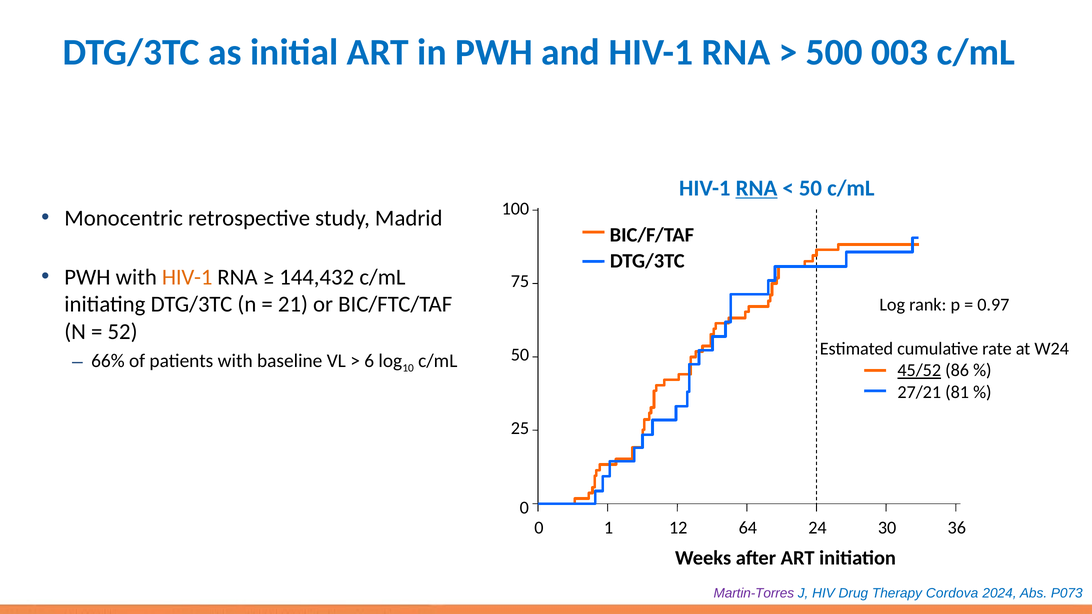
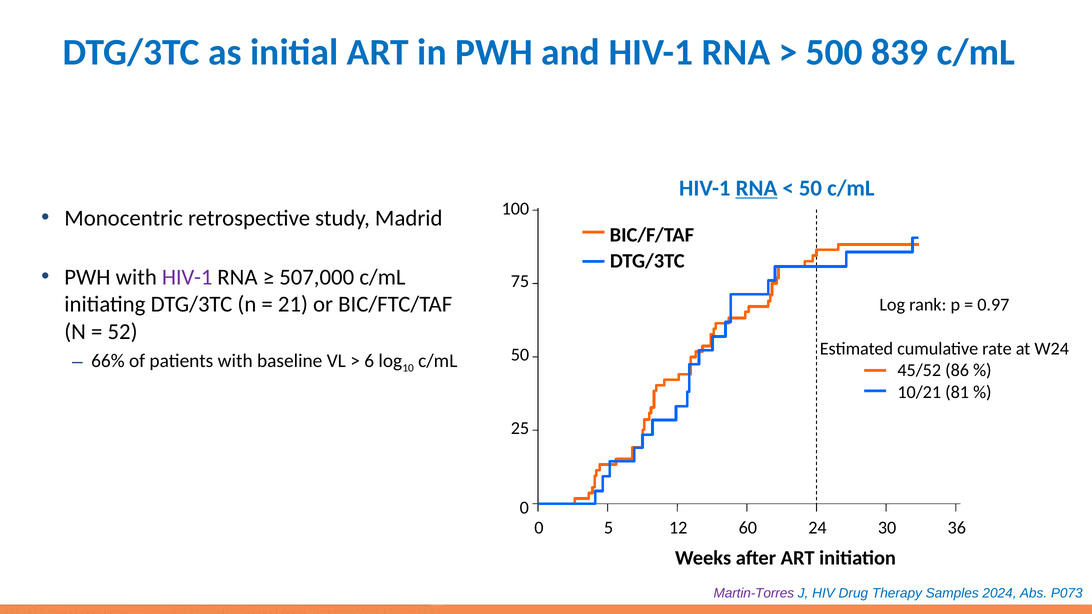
003: 003 -> 839
HIV-1 at (187, 277) colour: orange -> purple
144,432: 144,432 -> 507,000
45/52 underline: present -> none
27/21: 27/21 -> 10/21
1: 1 -> 5
64: 64 -> 60
Cordova: Cordova -> Samples
